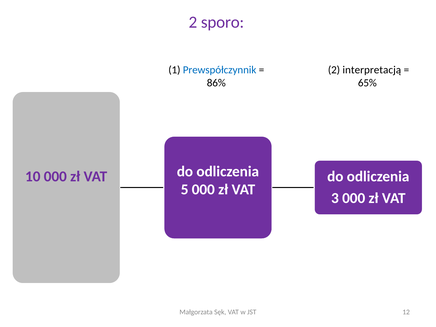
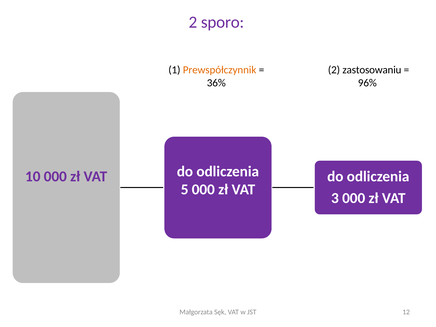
Prewspółczynnik colour: blue -> orange
interpretacją: interpretacją -> zastosowaniu
86%: 86% -> 36%
65%: 65% -> 96%
